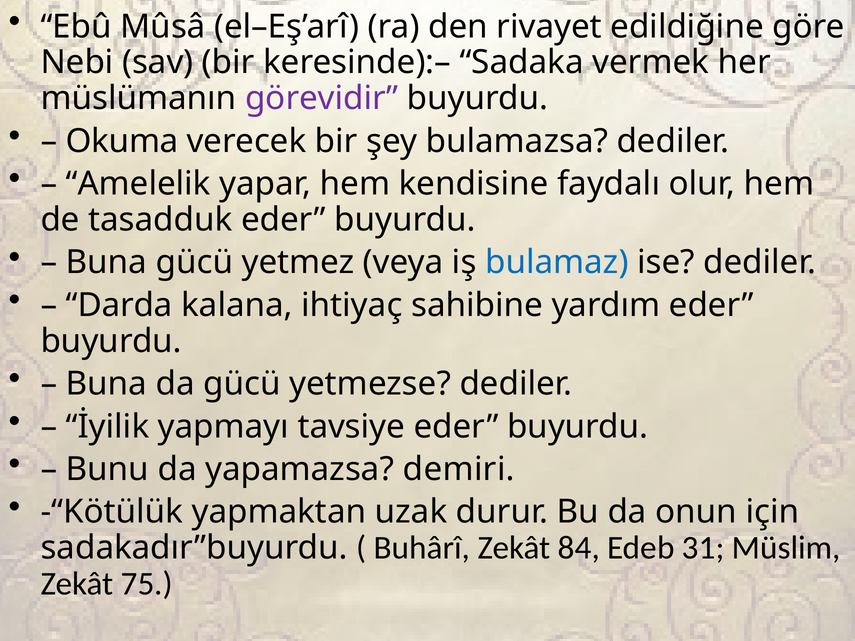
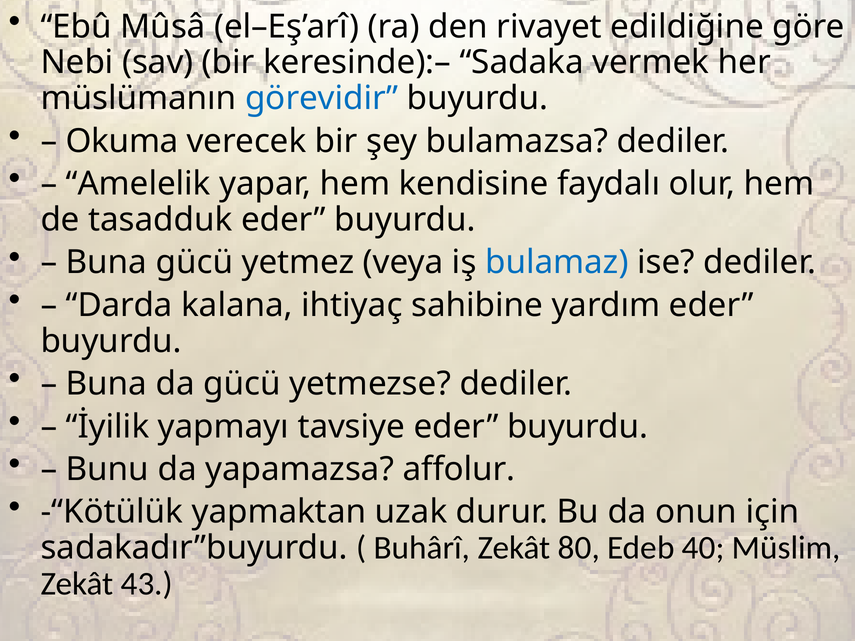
görevidir colour: purple -> blue
demiri: demiri -> affolur
84: 84 -> 80
31: 31 -> 40
75: 75 -> 43
